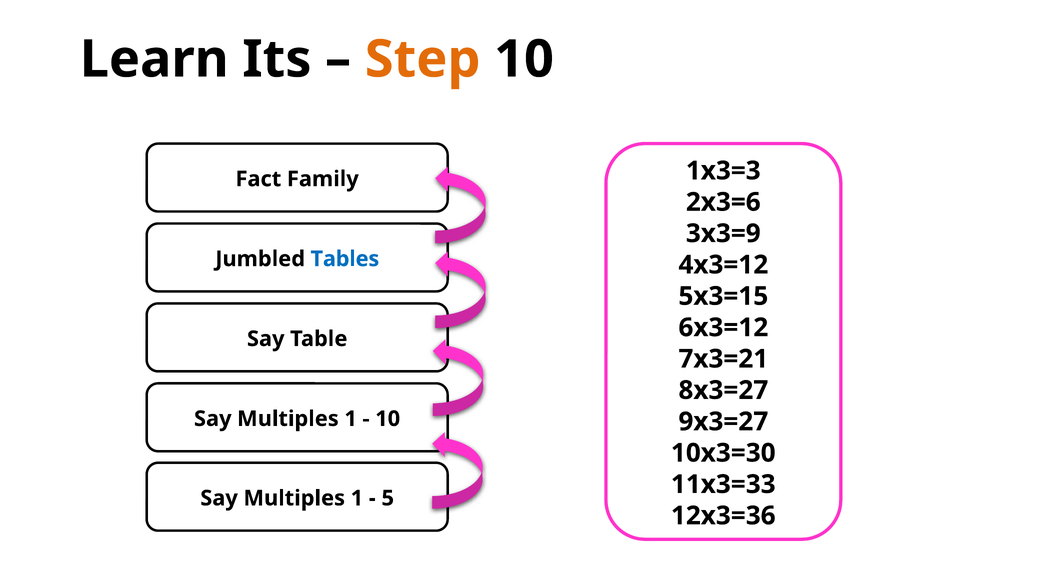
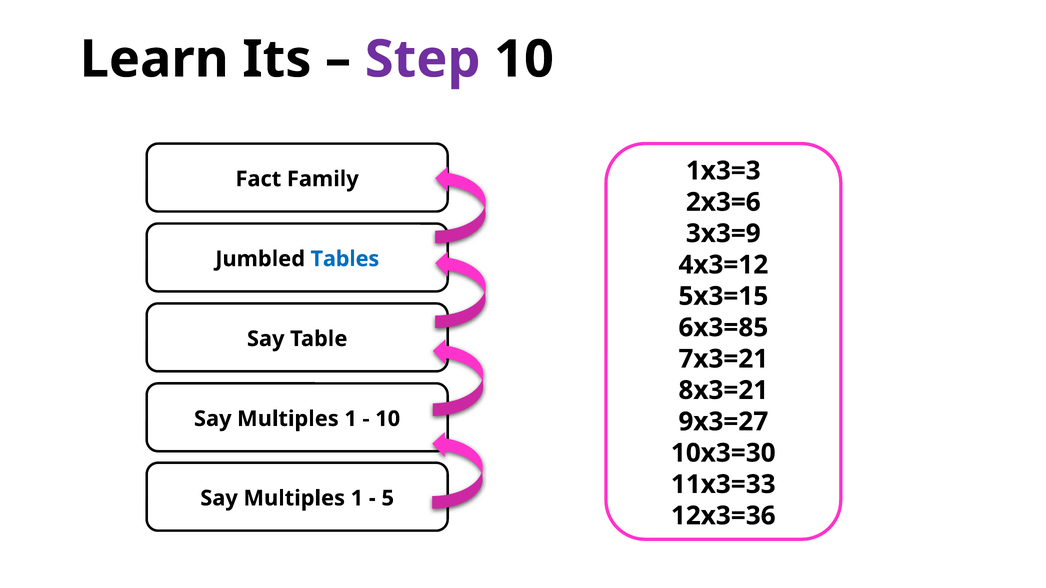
Step colour: orange -> purple
6x3=12: 6x3=12 -> 6x3=85
8x3=27: 8x3=27 -> 8x3=21
